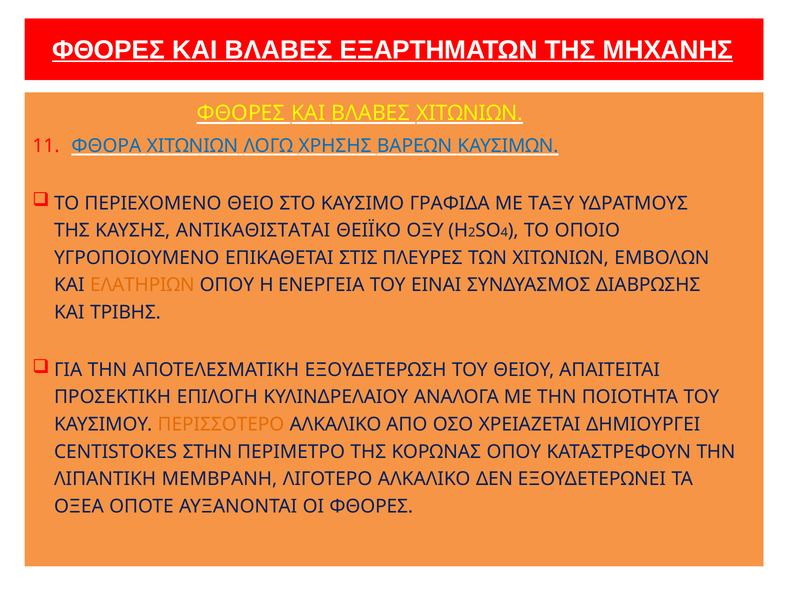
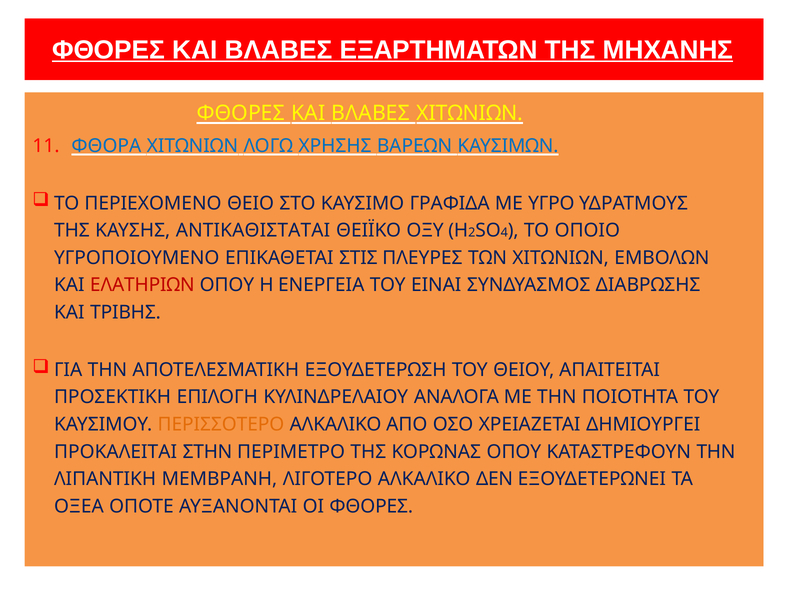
ΤΑΞΥ: ΤΑΞΥ -> ΥΓΡΟ
ΕΛΑΤΗΡΙΩΝ colour: orange -> red
CENTISTOKES: CENTISTOKES -> ΠΡΟΚΑΛΕΙΤΑΙ
